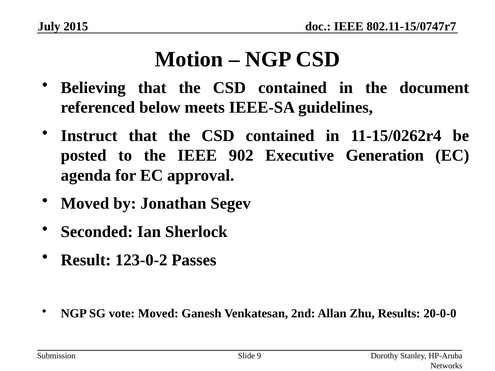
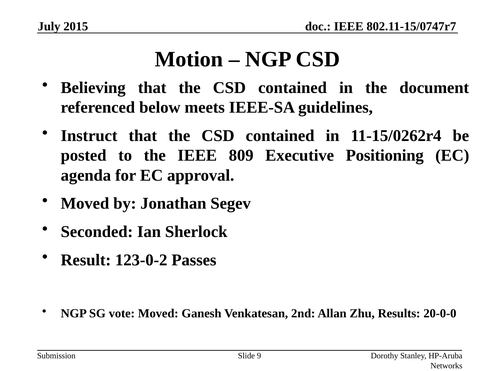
902: 902 -> 809
Generation: Generation -> Positioning
